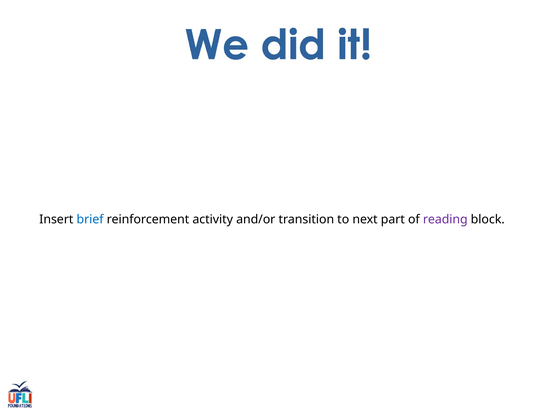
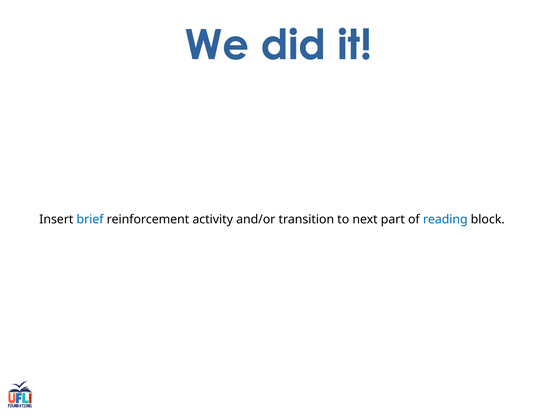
reading colour: purple -> blue
